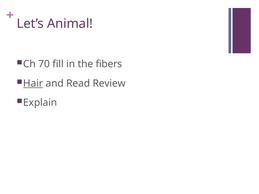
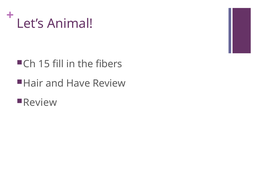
70: 70 -> 15
Hair underline: present -> none
Read: Read -> Have
Explain at (40, 103): Explain -> Review
